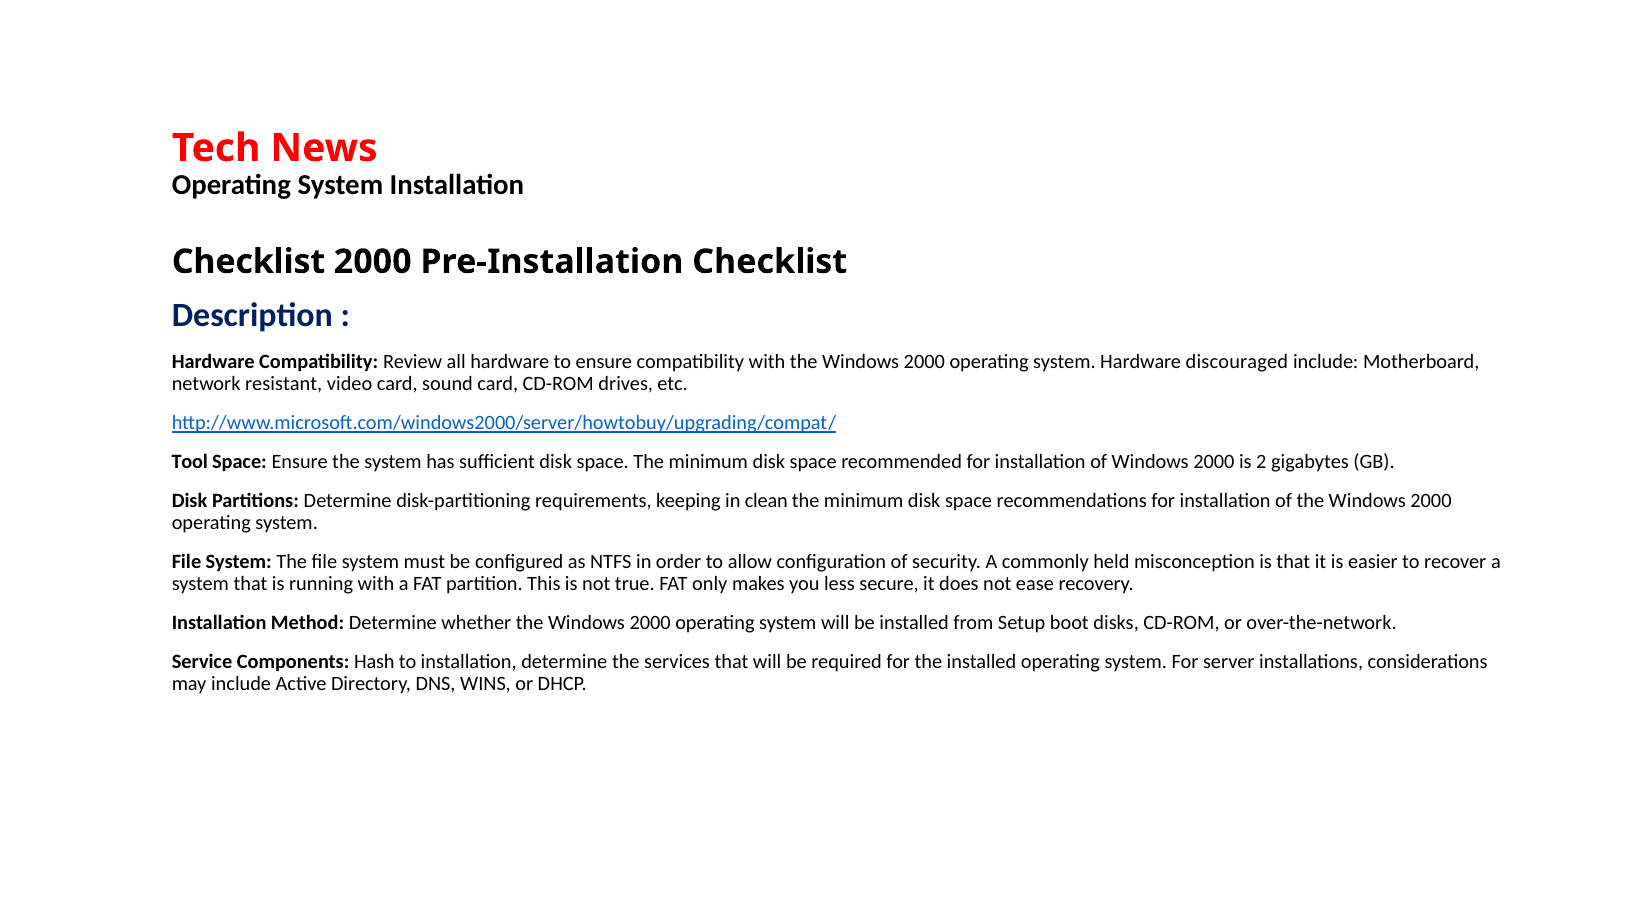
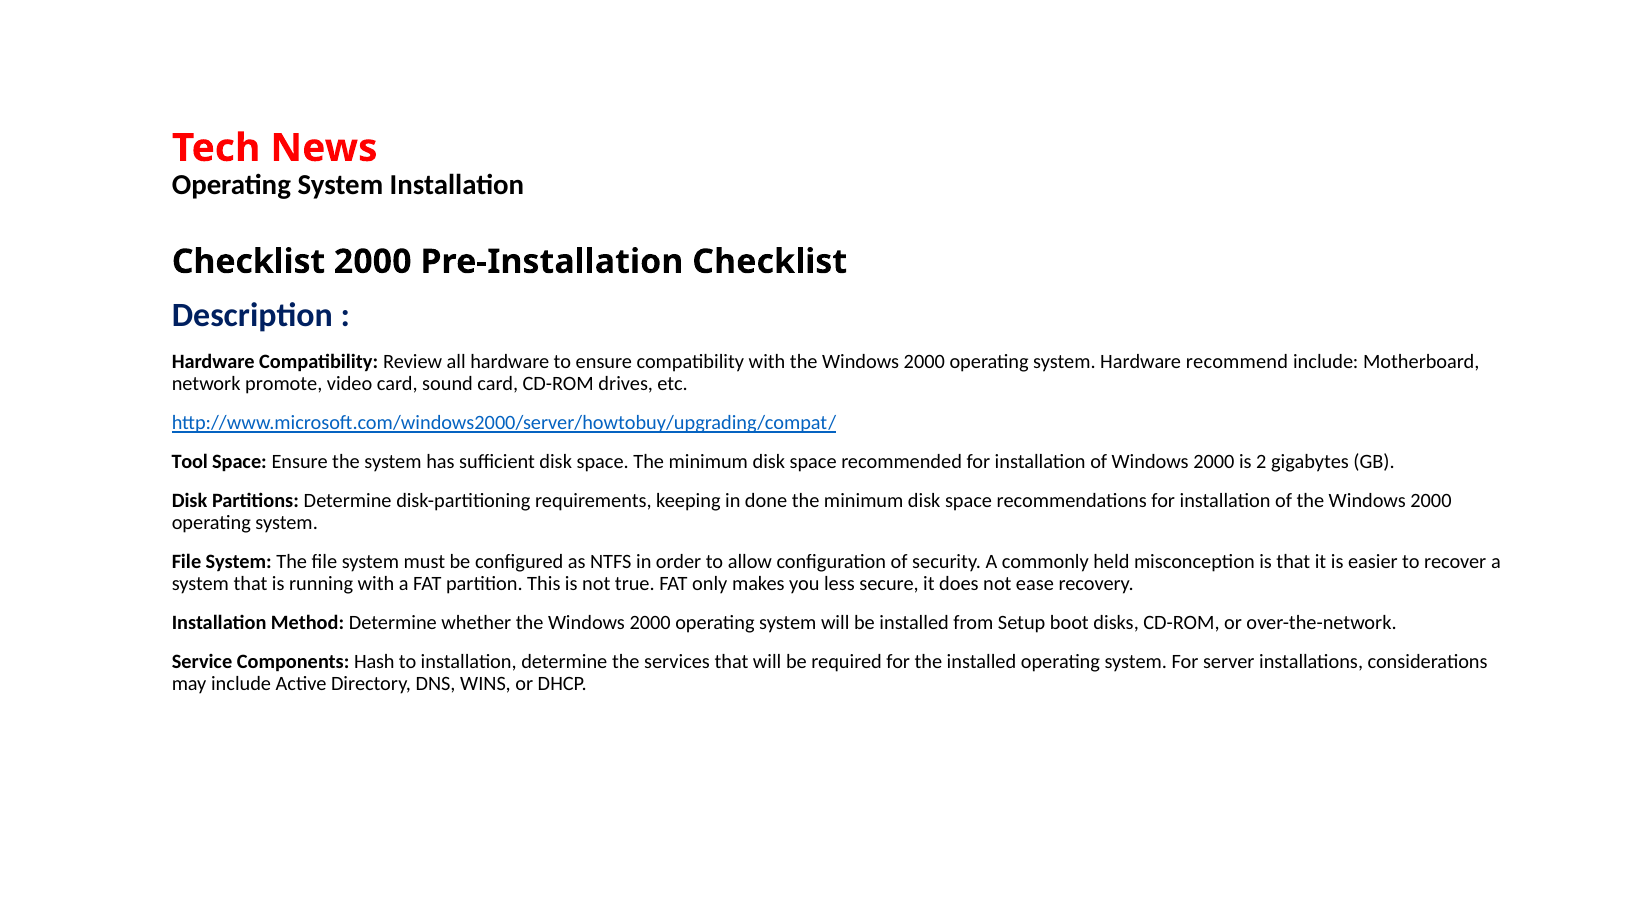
discouraged: discouraged -> recommend
resistant: resistant -> promote
clean: clean -> done
